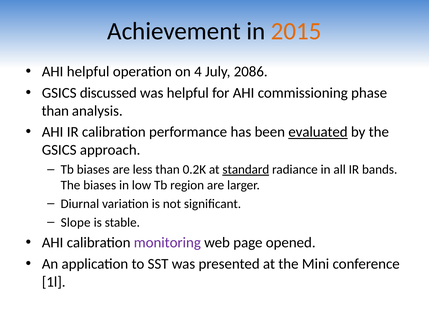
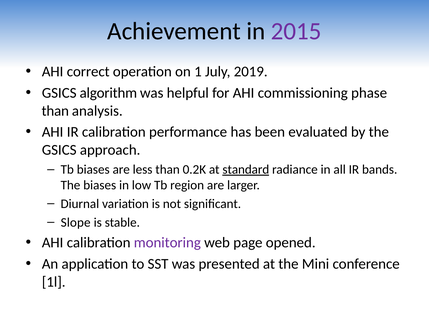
2015 colour: orange -> purple
AHI helpful: helpful -> correct
4: 4 -> 1
2086: 2086 -> 2019
discussed: discussed -> algorithm
evaluated underline: present -> none
